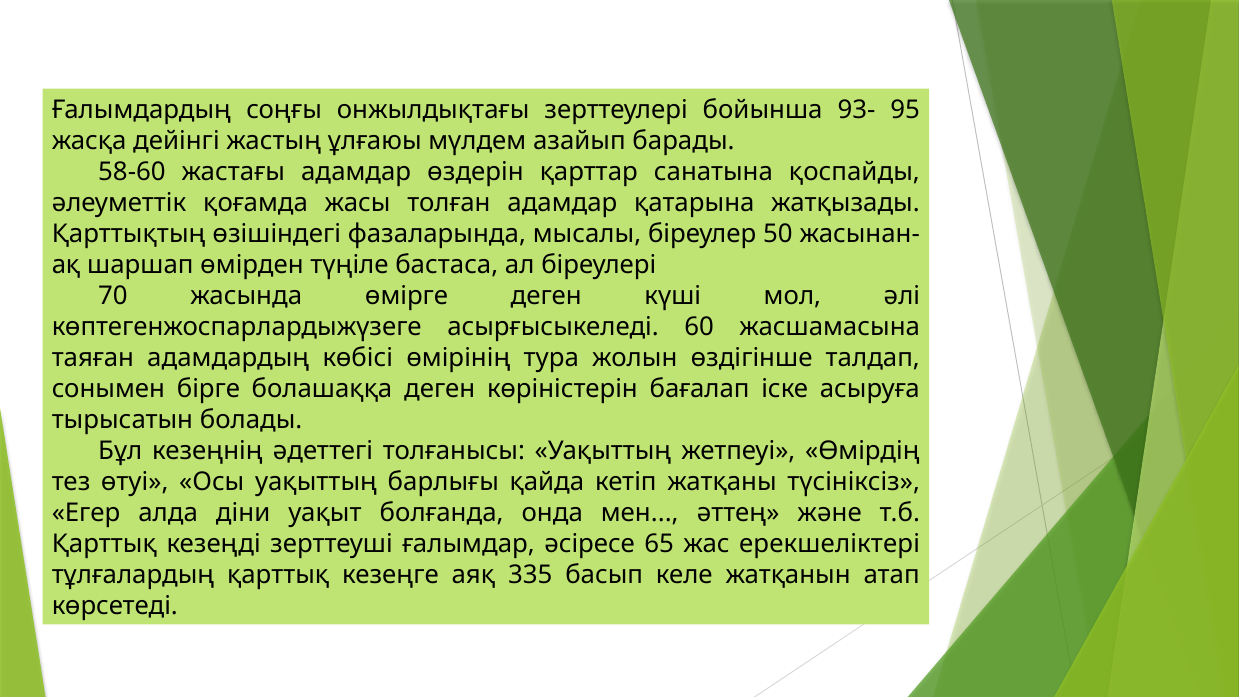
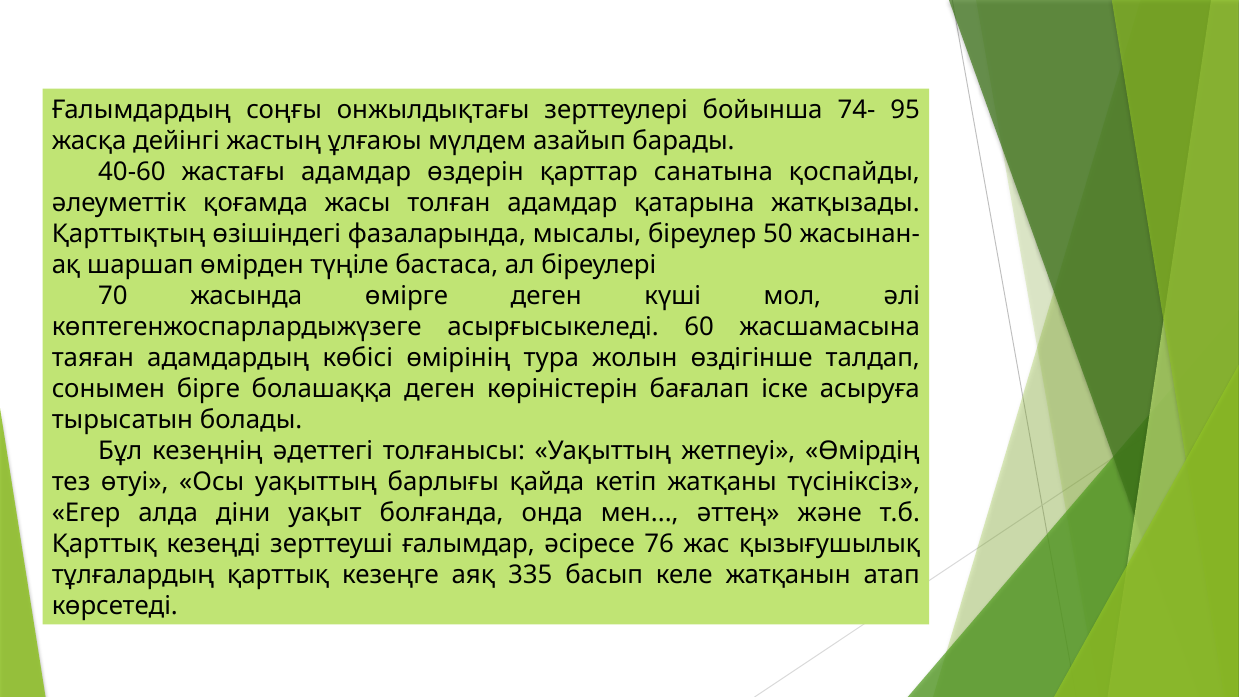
93-: 93- -> 74-
58-60: 58-60 -> 40-60
65: 65 -> 76
ерекшеліктері: ерекшеліктері -> қызығушылық
